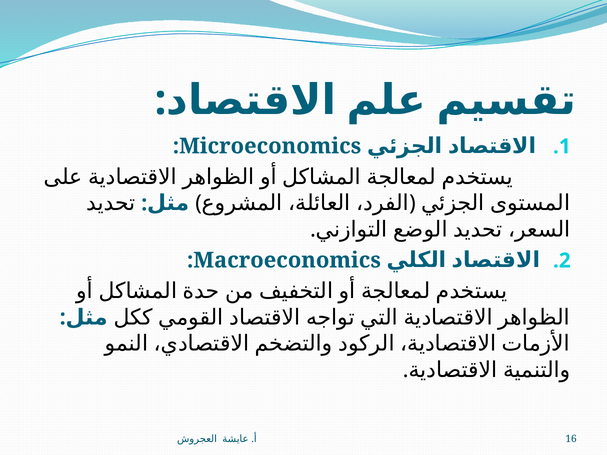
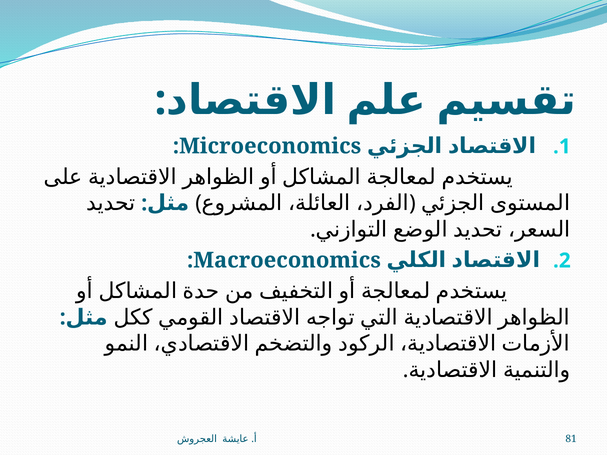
16: 16 -> 81
